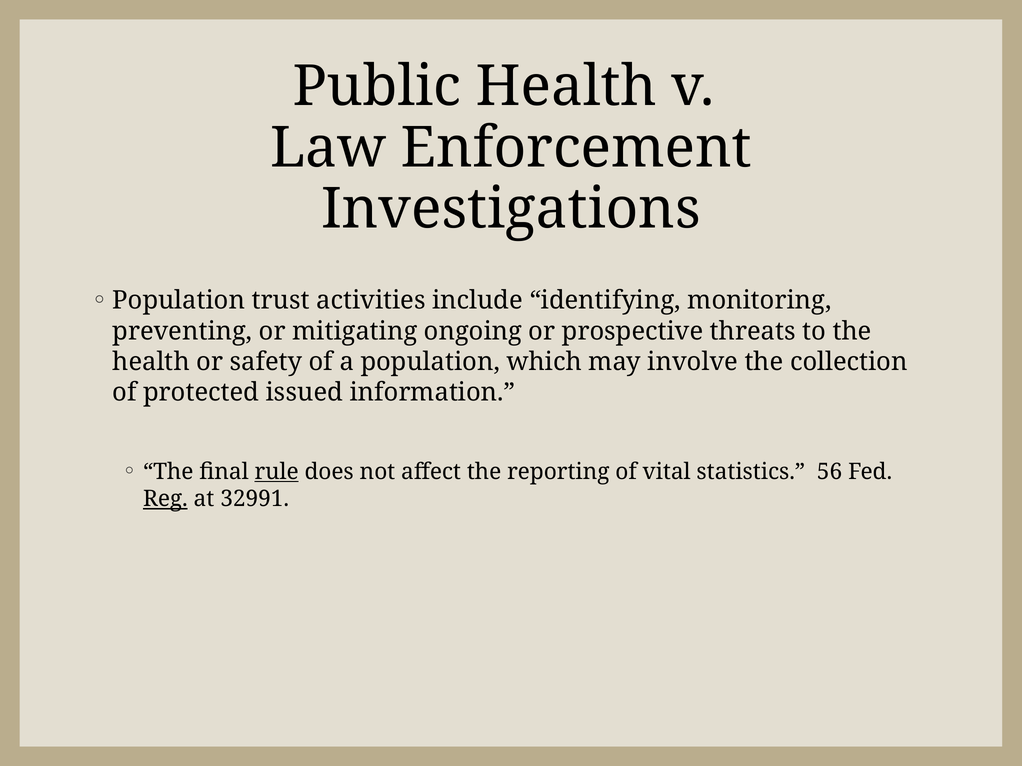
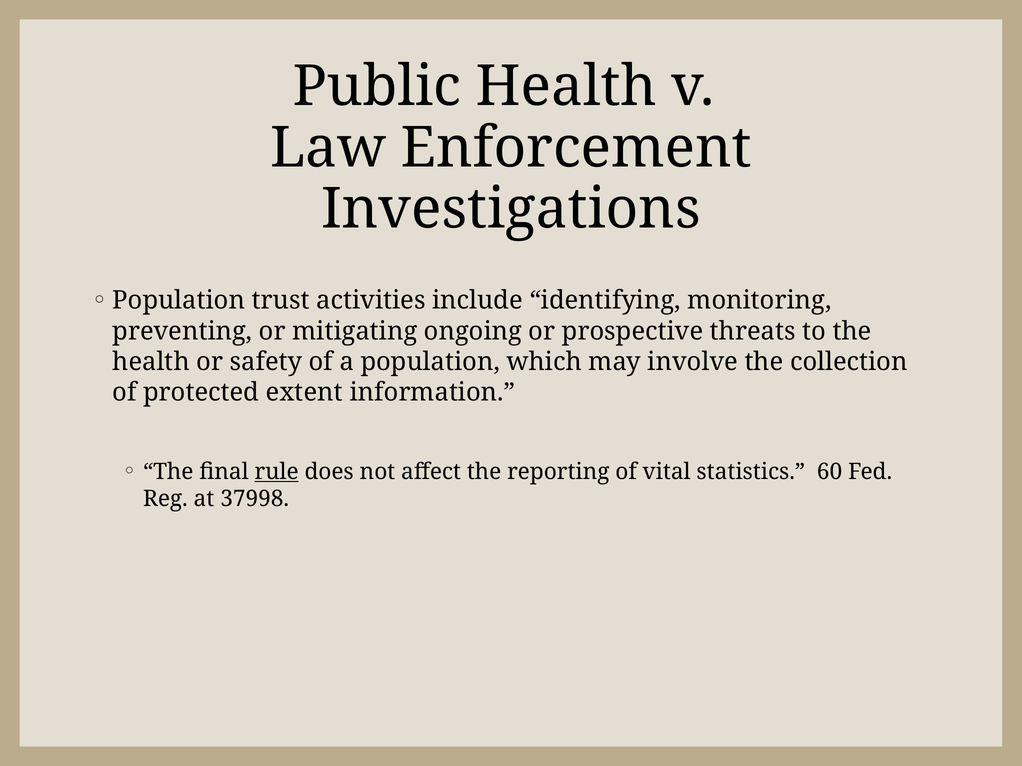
issued: issued -> extent
56: 56 -> 60
Reg underline: present -> none
32991: 32991 -> 37998
